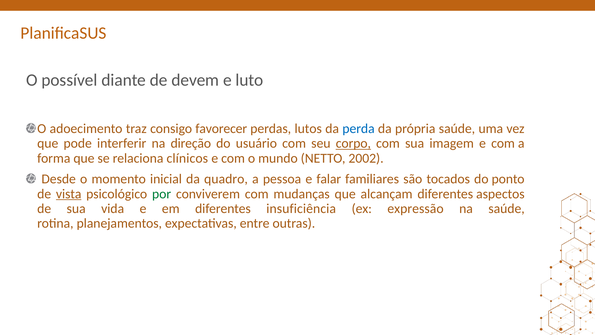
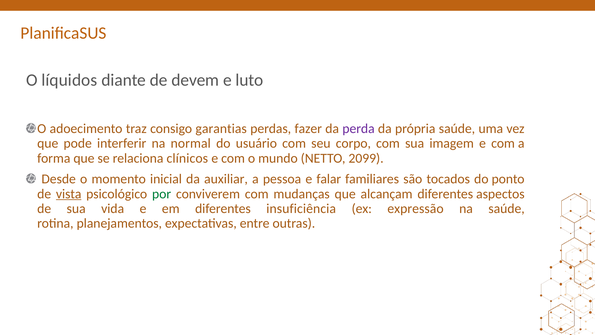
possível: possível -> líquidos
favorecer: favorecer -> garantias
lutos: lutos -> fazer
perda colour: blue -> purple
direção: direção -> normal
corpo underline: present -> none
2002: 2002 -> 2099
quadro: quadro -> auxiliar
